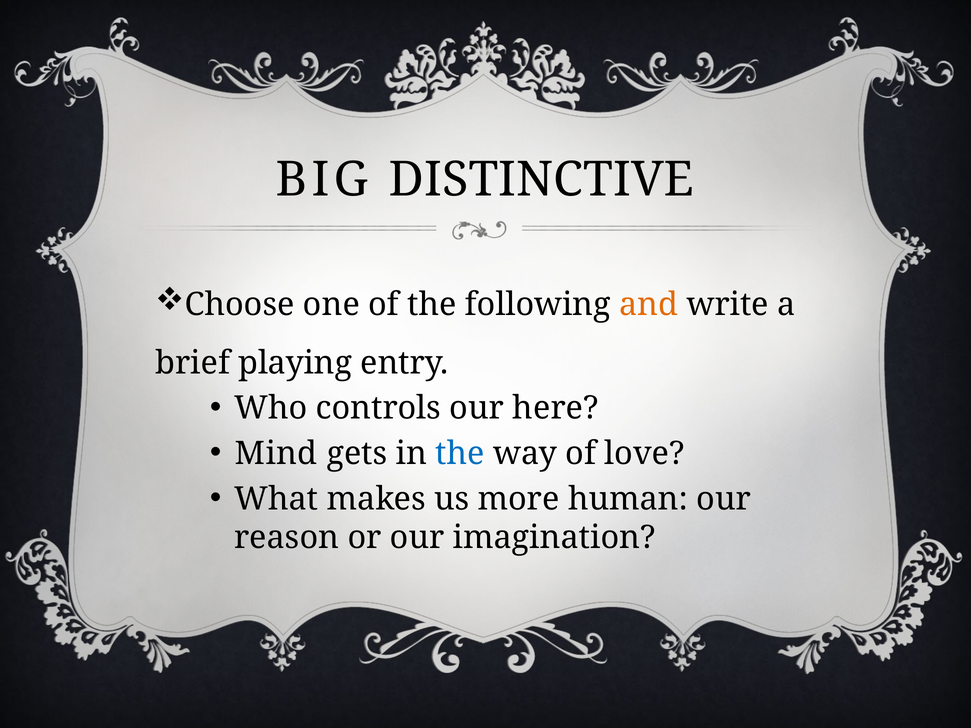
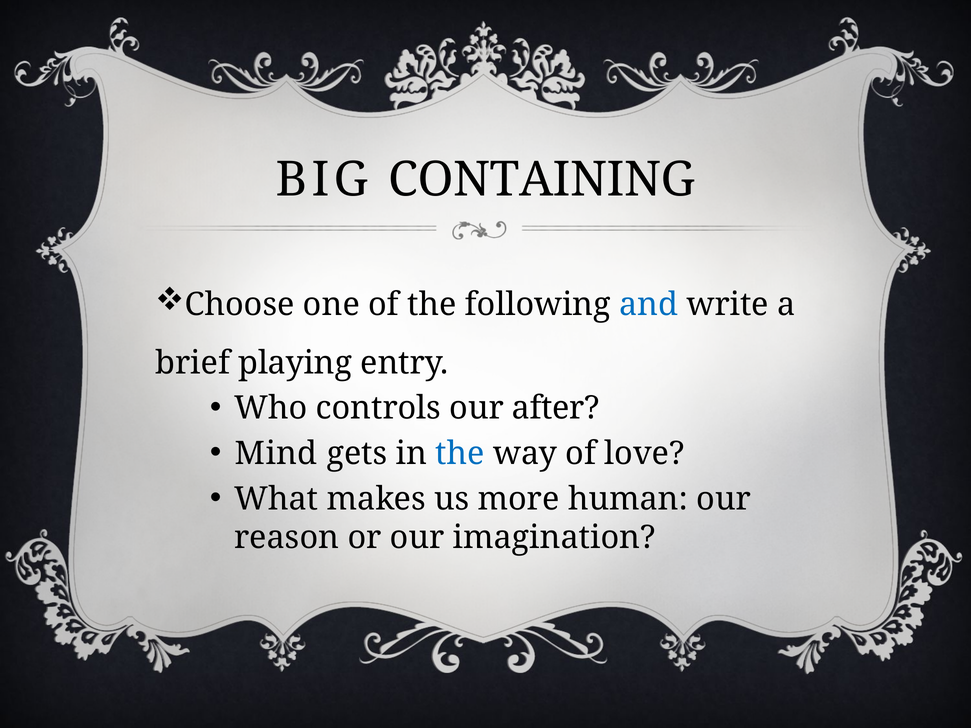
DISTINCTIVE: DISTINCTIVE -> CONTAINING
and colour: orange -> blue
here: here -> after
